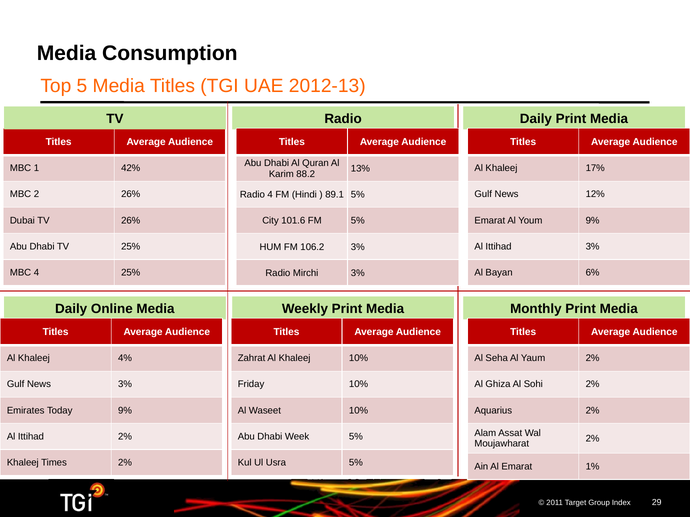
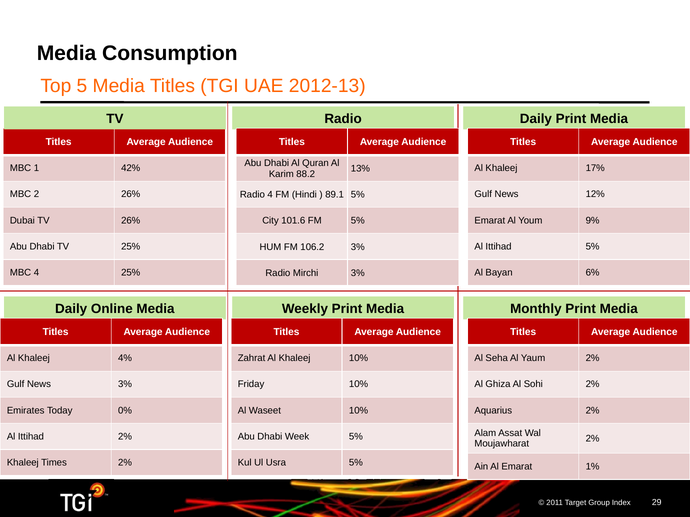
Ittihad 3%: 3% -> 5%
Today 9%: 9% -> 0%
